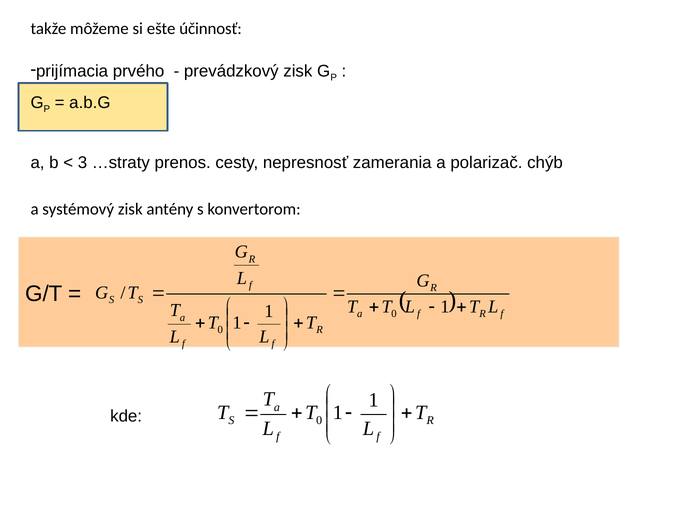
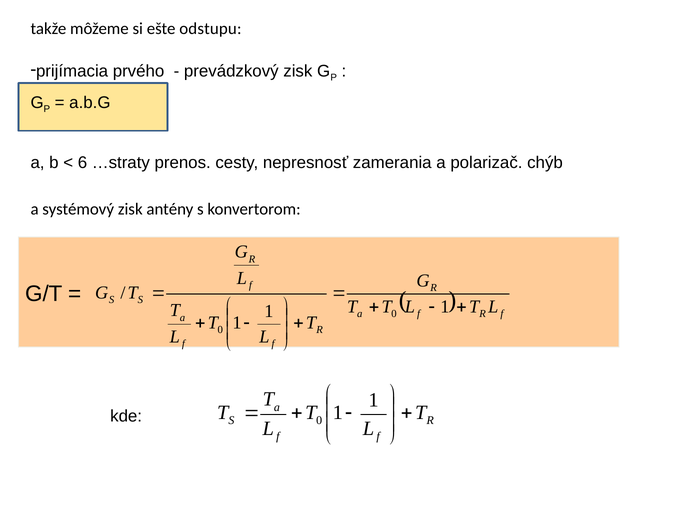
účinnosť: účinnosť -> odstupu
3: 3 -> 6
